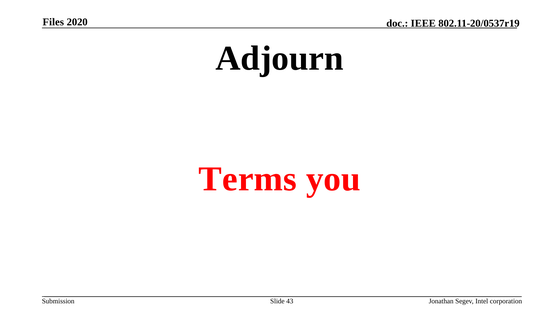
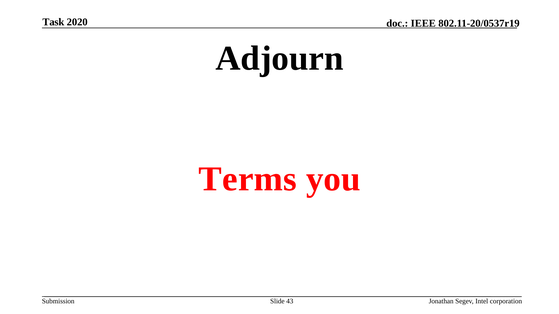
Files: Files -> Task
